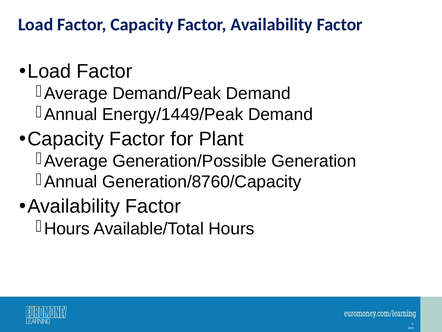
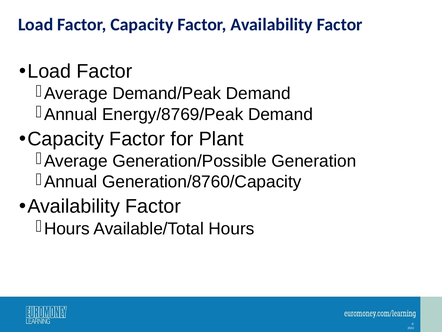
Energy/1449/Peak: Energy/1449/Peak -> Energy/8769/Peak
